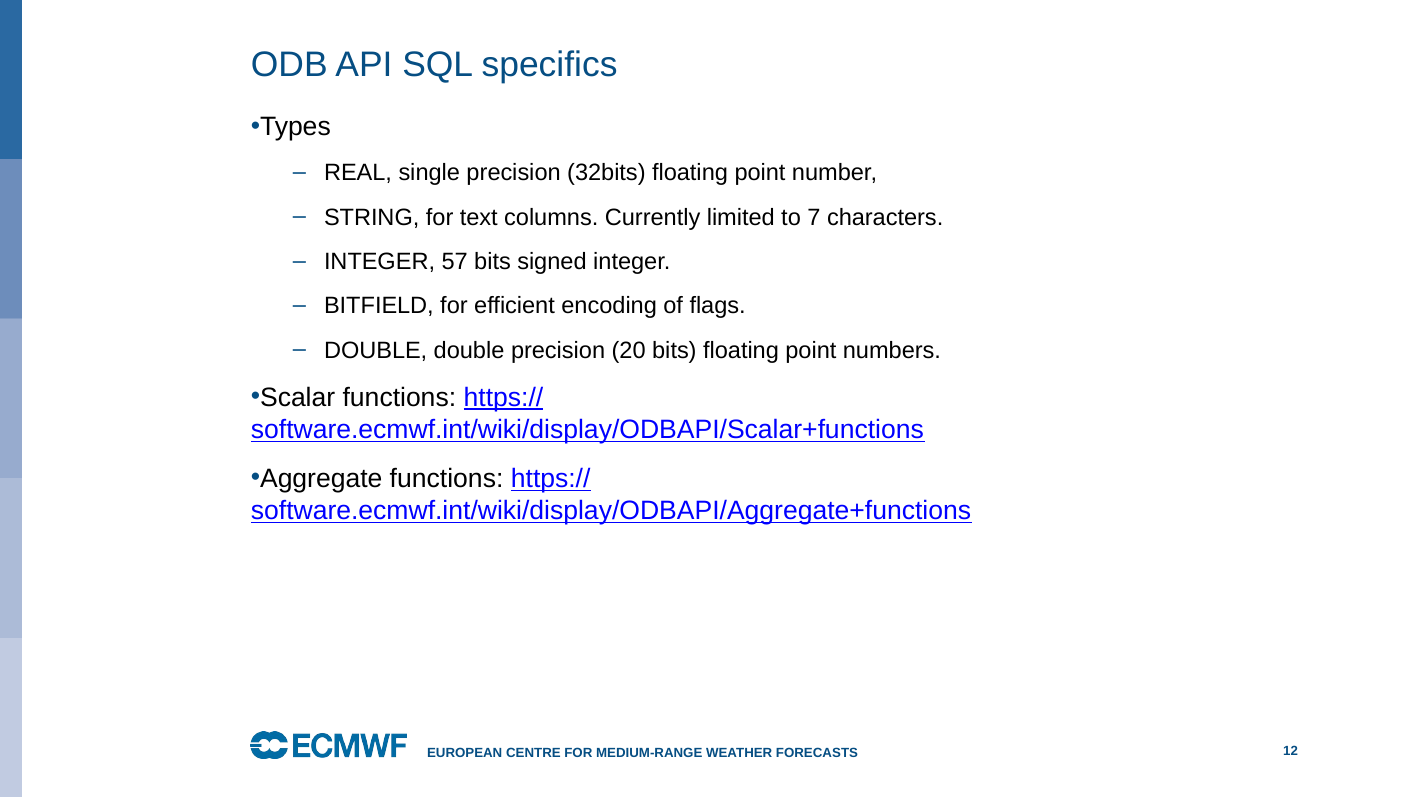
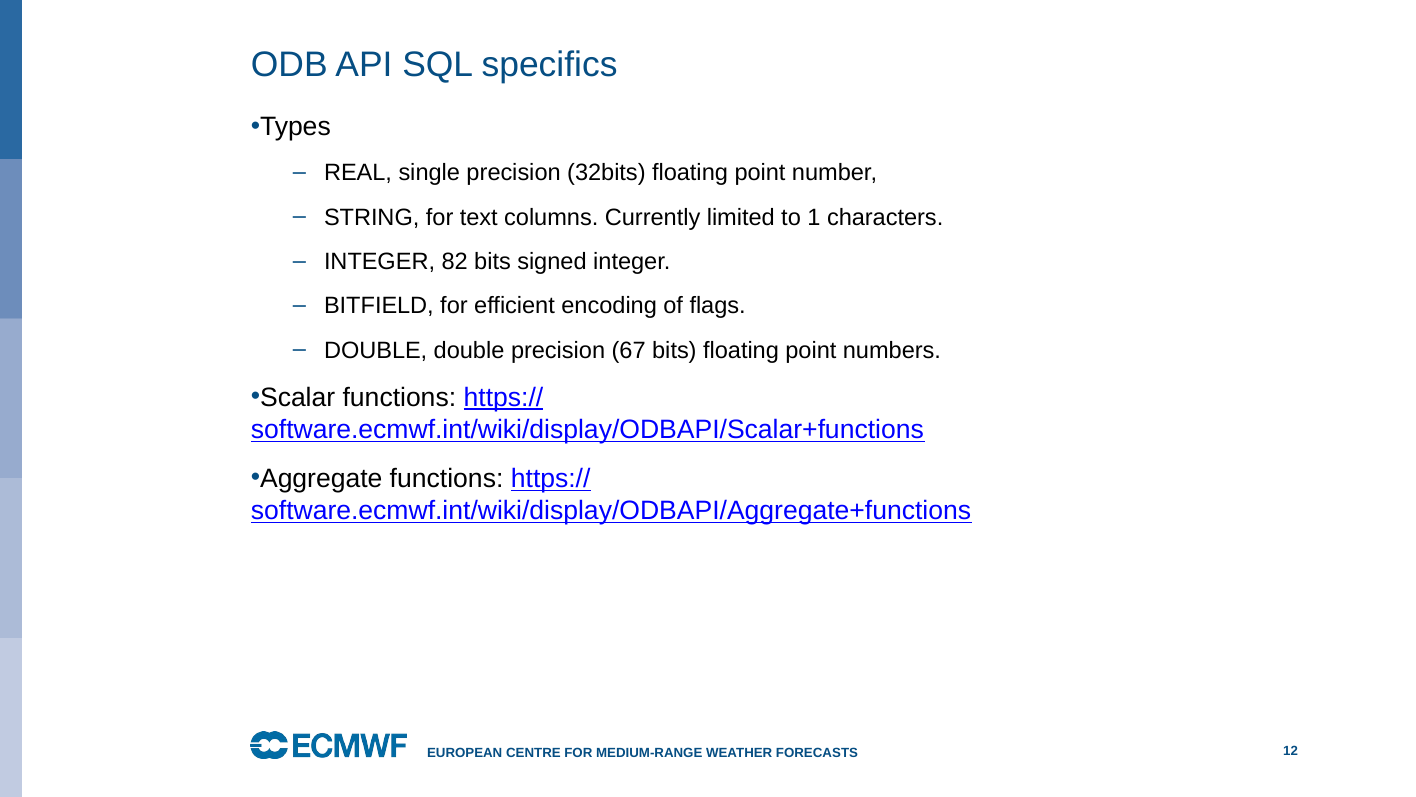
7: 7 -> 1
57: 57 -> 82
20: 20 -> 67
